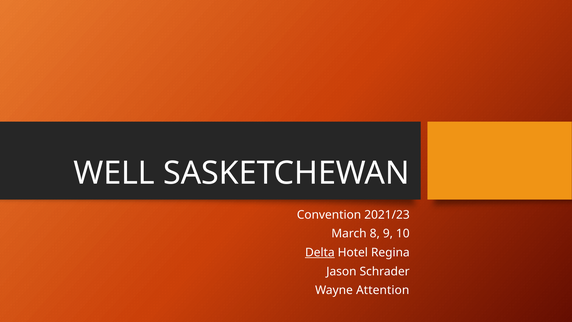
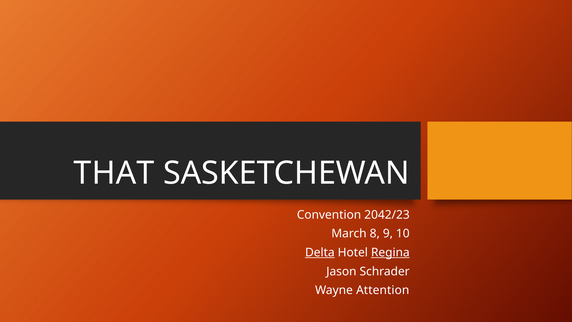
WELL: WELL -> THAT
2021/23: 2021/23 -> 2042/23
Regina underline: none -> present
